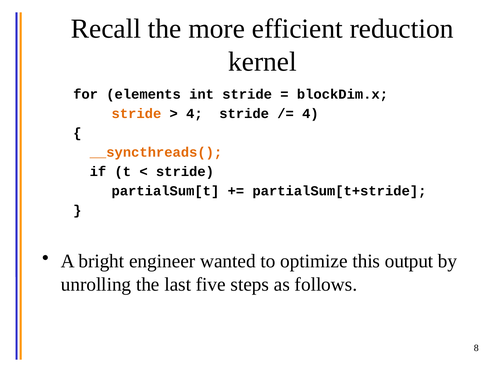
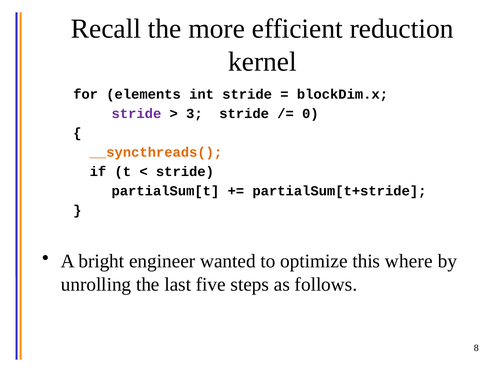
stride at (136, 114) colour: orange -> purple
4 at (194, 114): 4 -> 3
4 at (310, 114): 4 -> 0
output: output -> where
